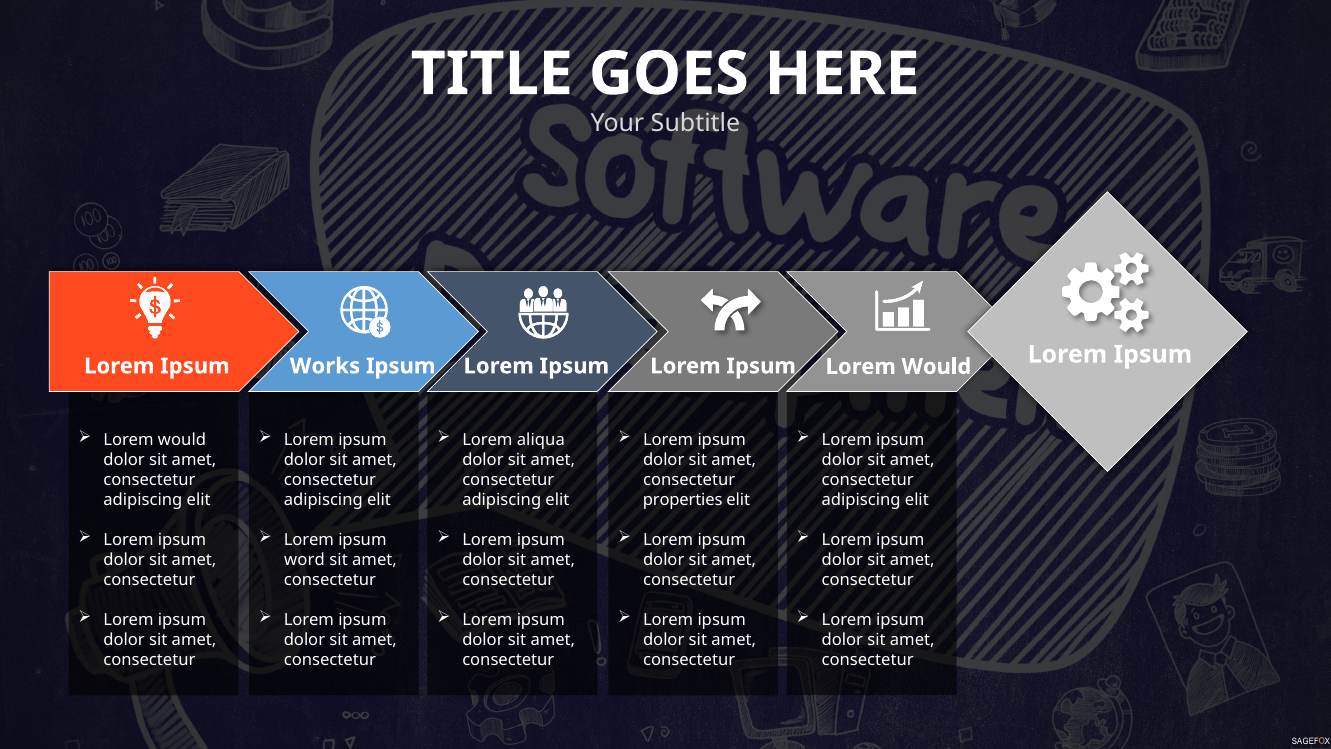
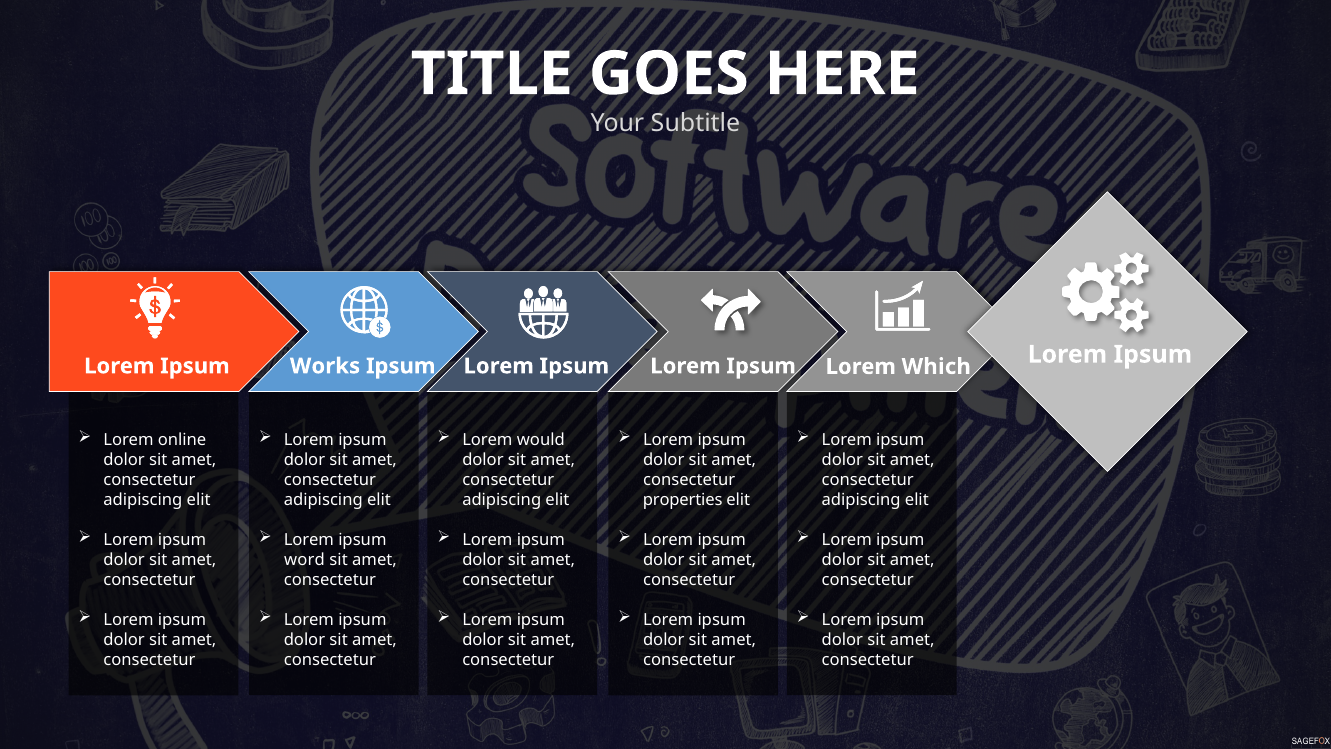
Ipsum Lorem Would: Would -> Which
aliqua: aliqua -> would
would at (182, 440): would -> online
